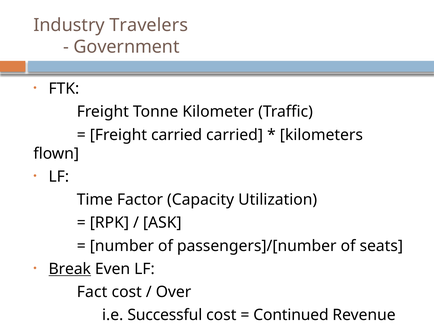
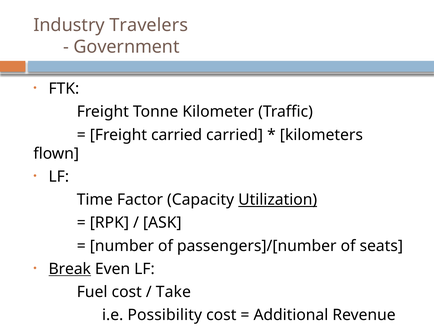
Utilization underline: none -> present
Fact: Fact -> Fuel
Over: Over -> Take
Successful: Successful -> Possibility
Continued: Continued -> Additional
